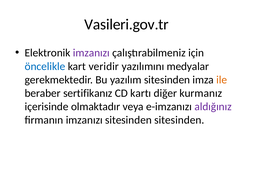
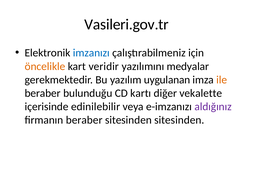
imzanızı at (91, 53) colour: purple -> blue
öncelikle colour: blue -> orange
yazılım sitesinden: sitesinden -> uygulanan
sertifikanız: sertifikanız -> bulunduğu
kurmanız: kurmanız -> vekalette
olmaktadır: olmaktadır -> edinilebilir
firmanın imzanızı: imzanızı -> beraber
